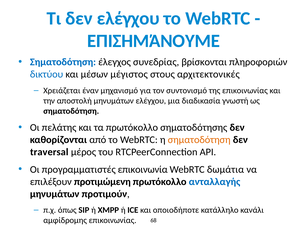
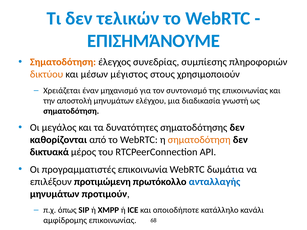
δεν ελέγχου: ελέγχου -> τελικών
Σηματοδότηση at (63, 62) colour: blue -> orange
βρίσκονται: βρίσκονται -> συμπίεσης
δικτύου colour: blue -> orange
αρχιτεκτονικές: αρχιτεκτονικές -> χρησιμοποιούν
πελάτης: πελάτης -> μεγάλος
τα πρωτόκολλο: πρωτόκολλο -> δυνατότητες
traversal: traversal -> δικτυακά
